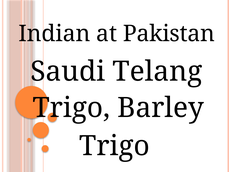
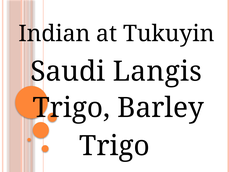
Pakistan: Pakistan -> Tukuyin
Telang: Telang -> Langis
